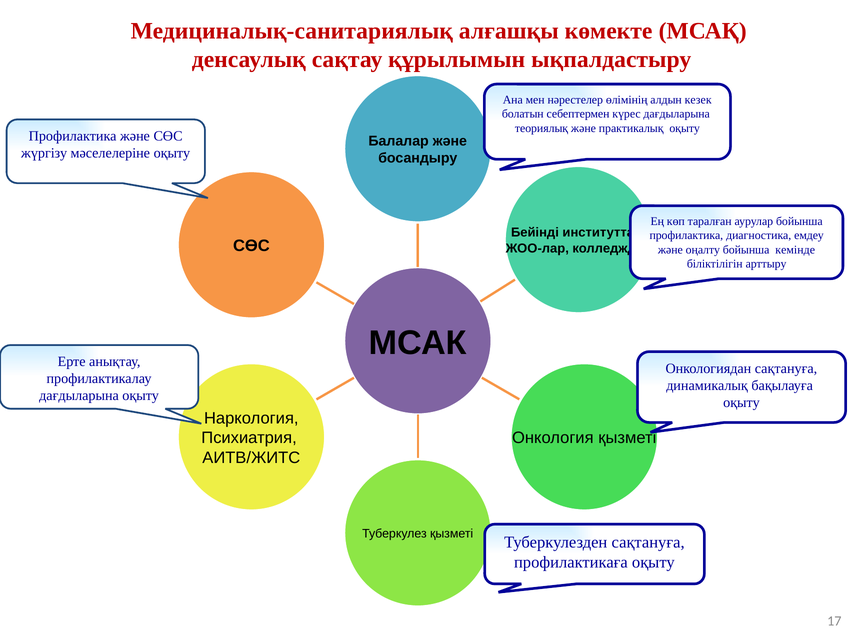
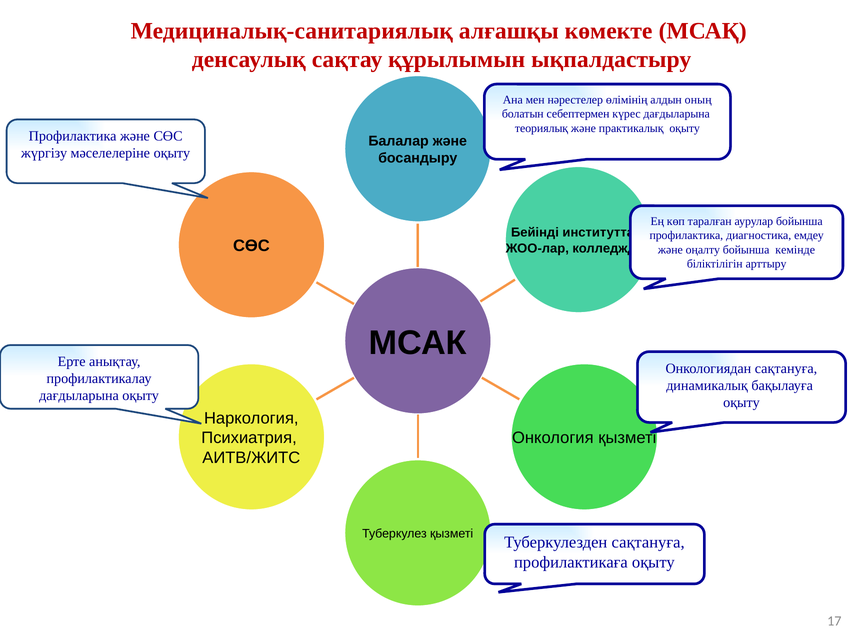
кезек: кезек -> оның
